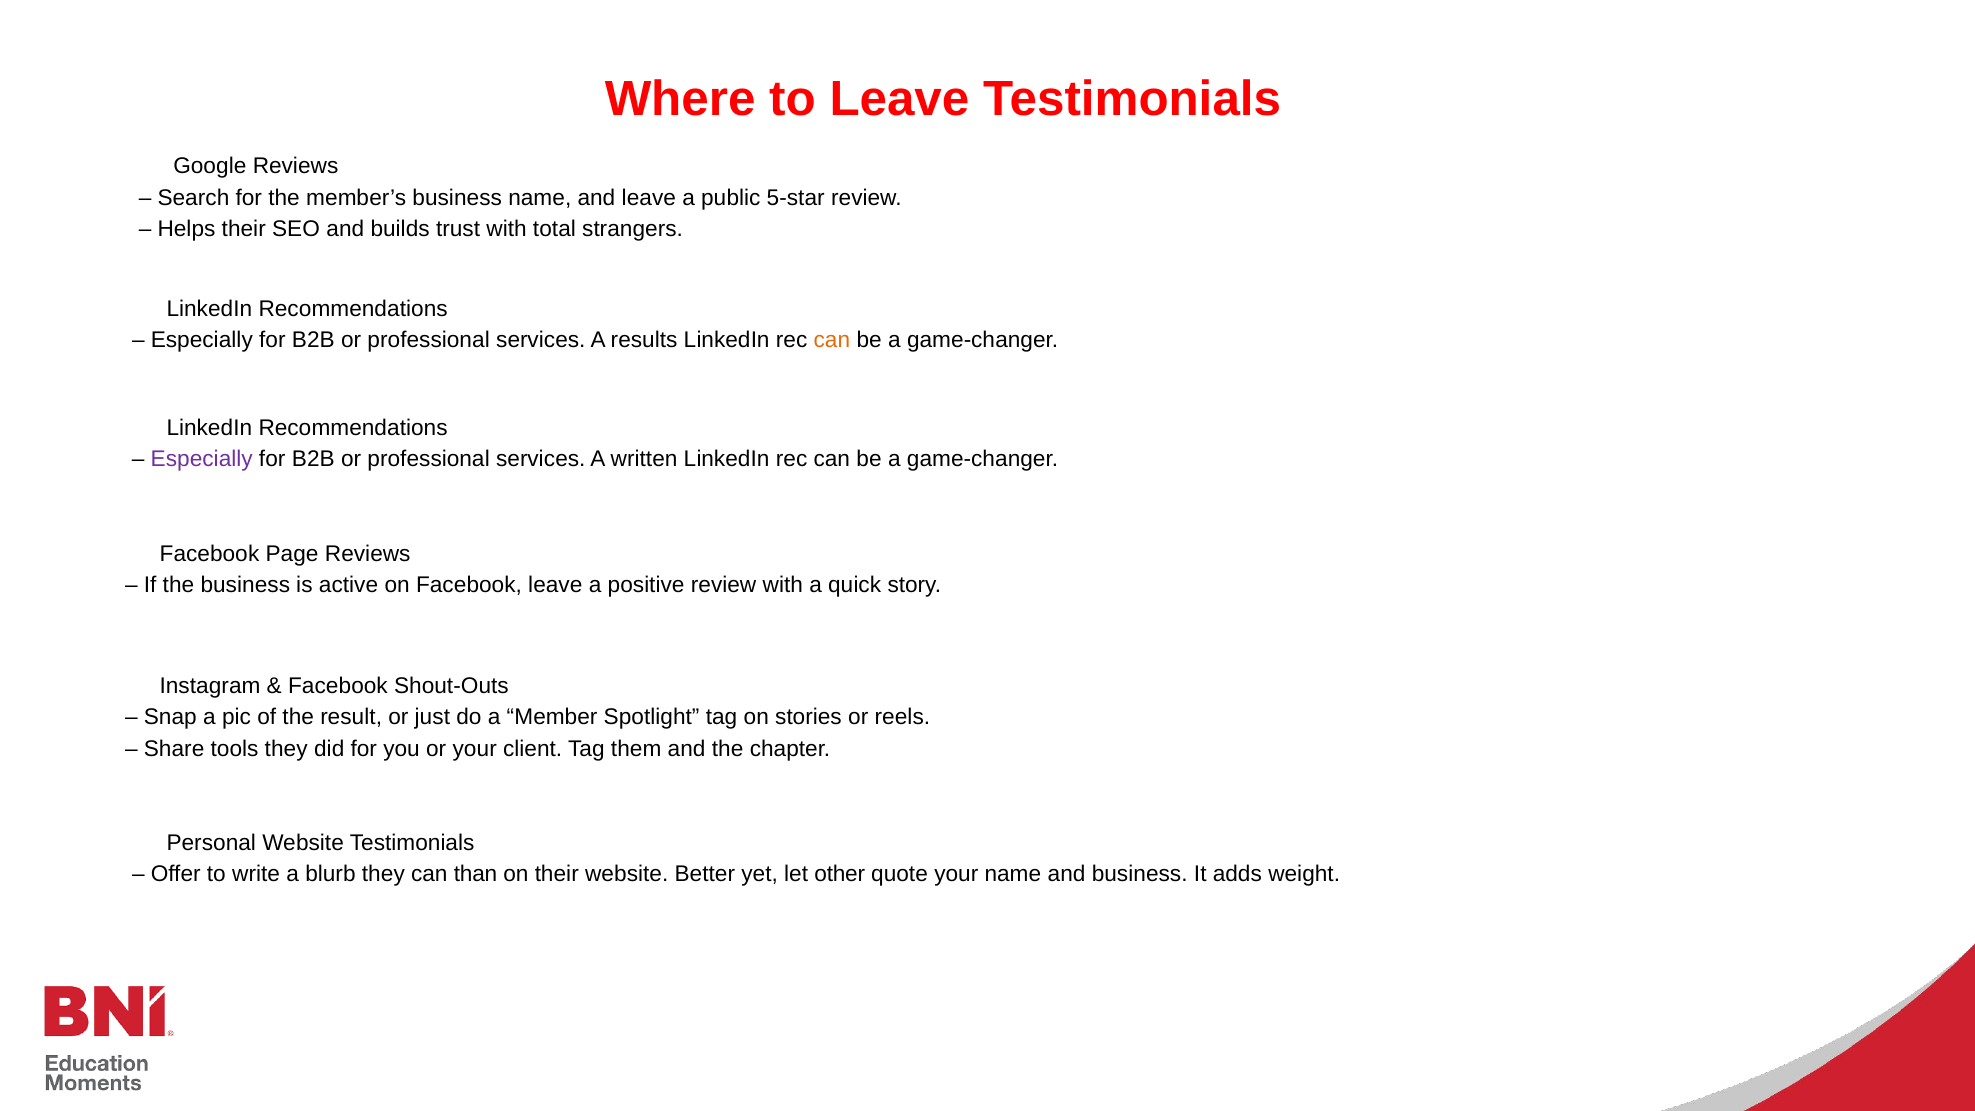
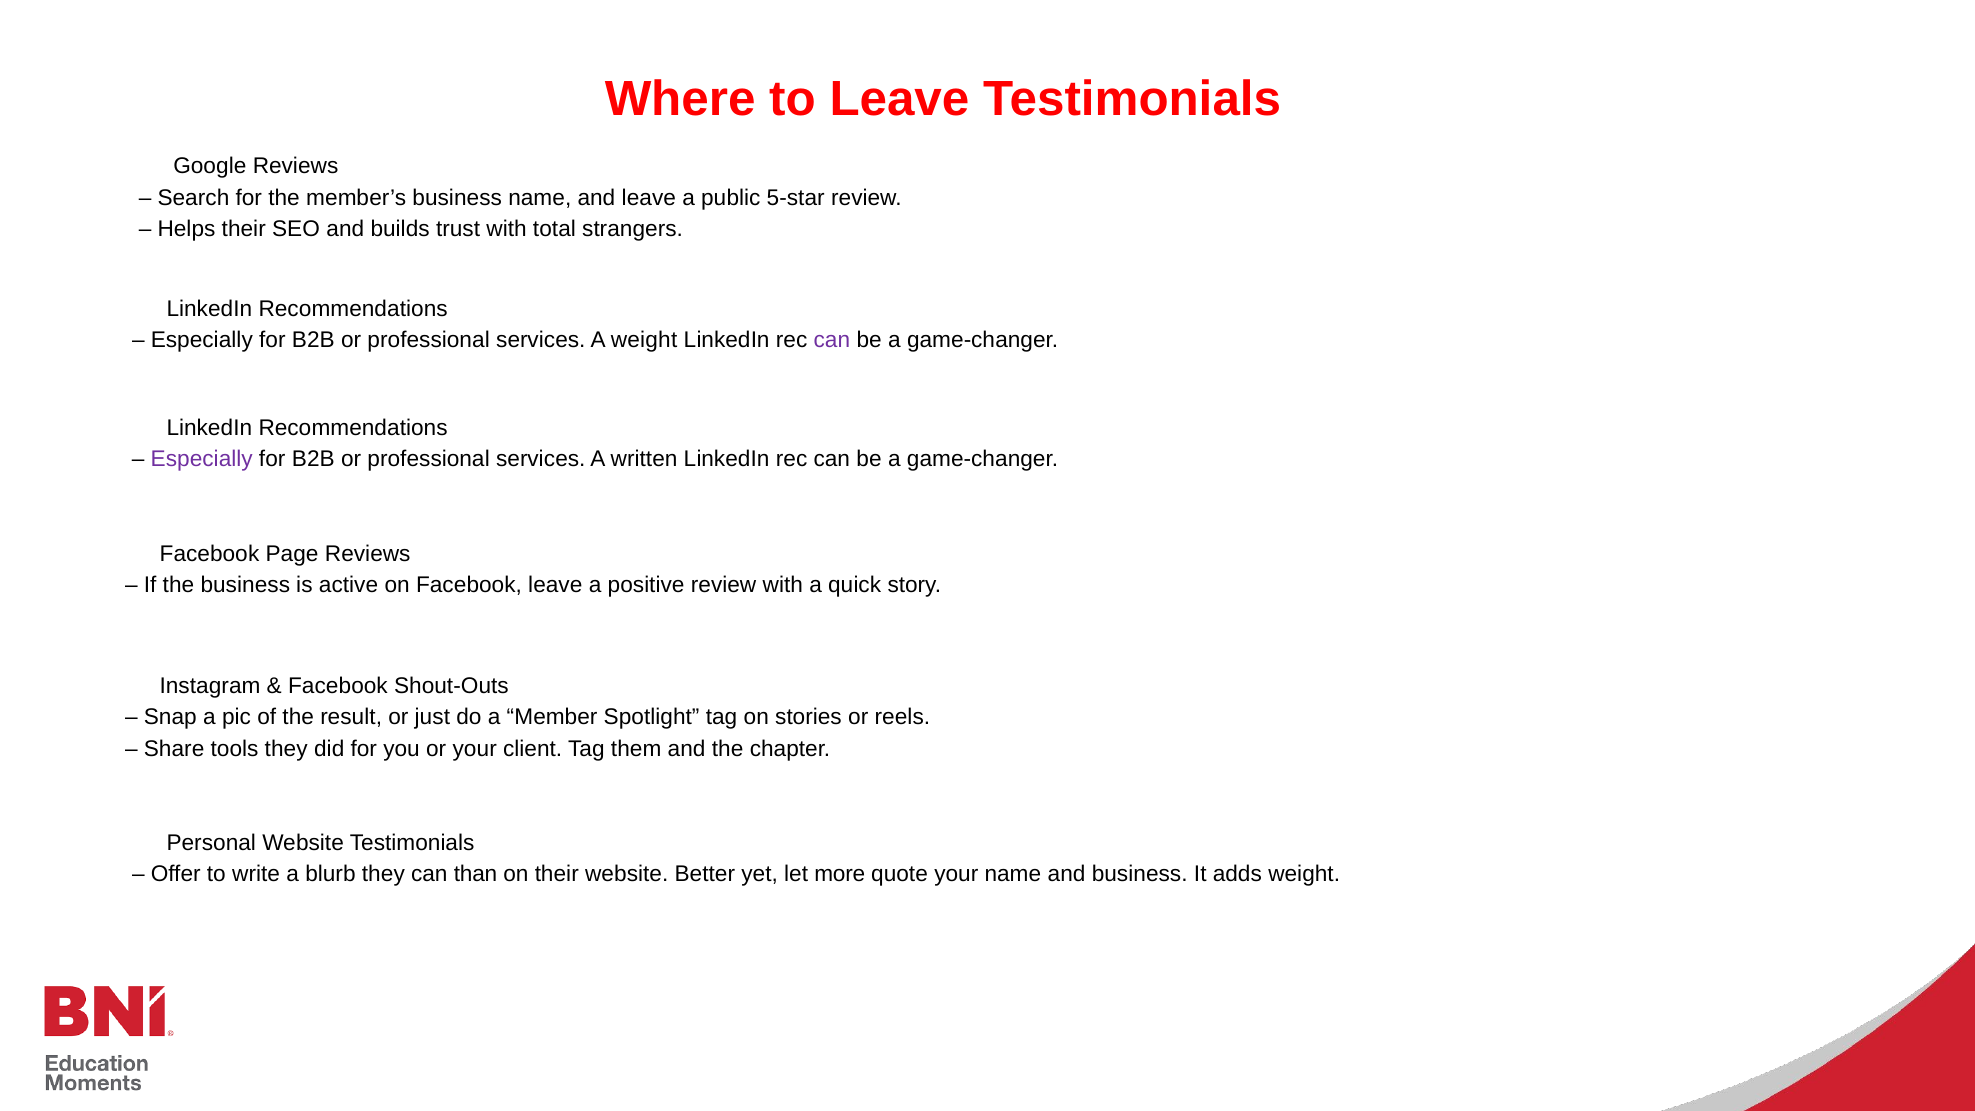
A results: results -> weight
can at (832, 340) colour: orange -> purple
other: other -> more
